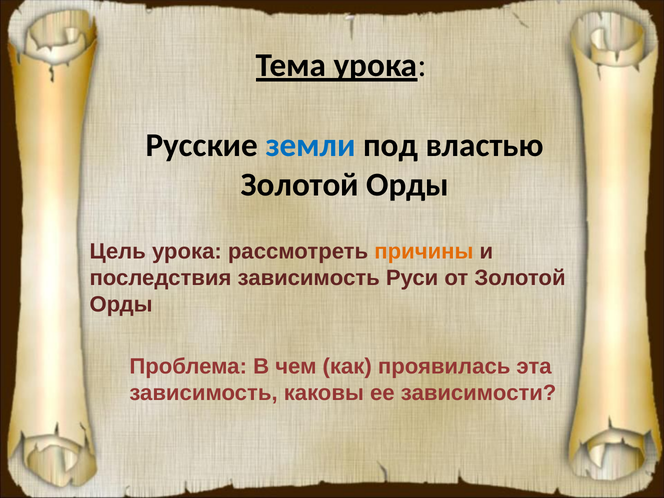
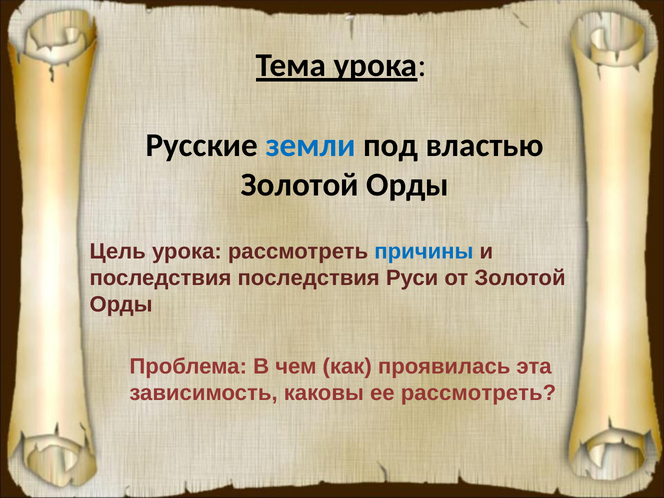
причины colour: orange -> blue
последствия зависимость: зависимость -> последствия
ее зависимости: зависимости -> рассмотреть
